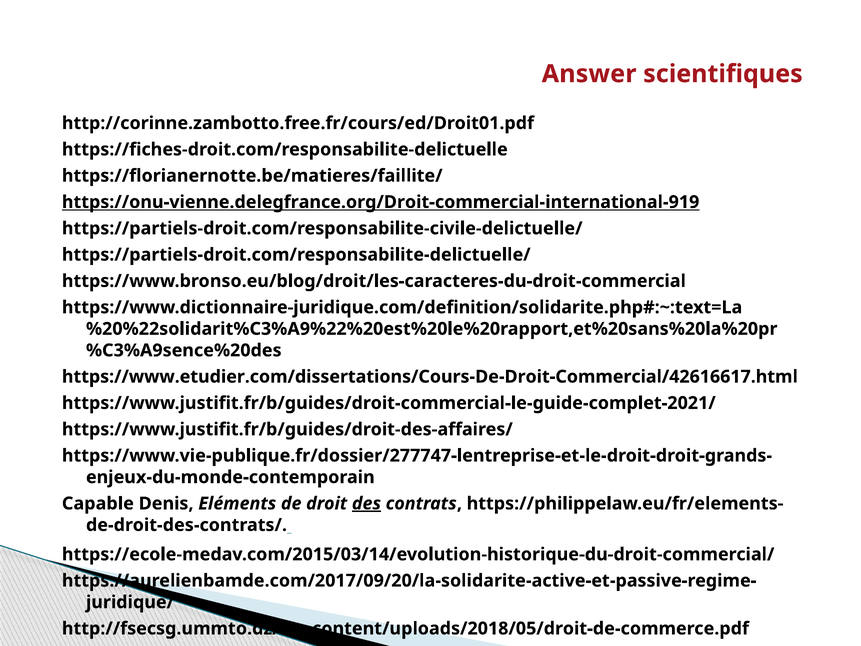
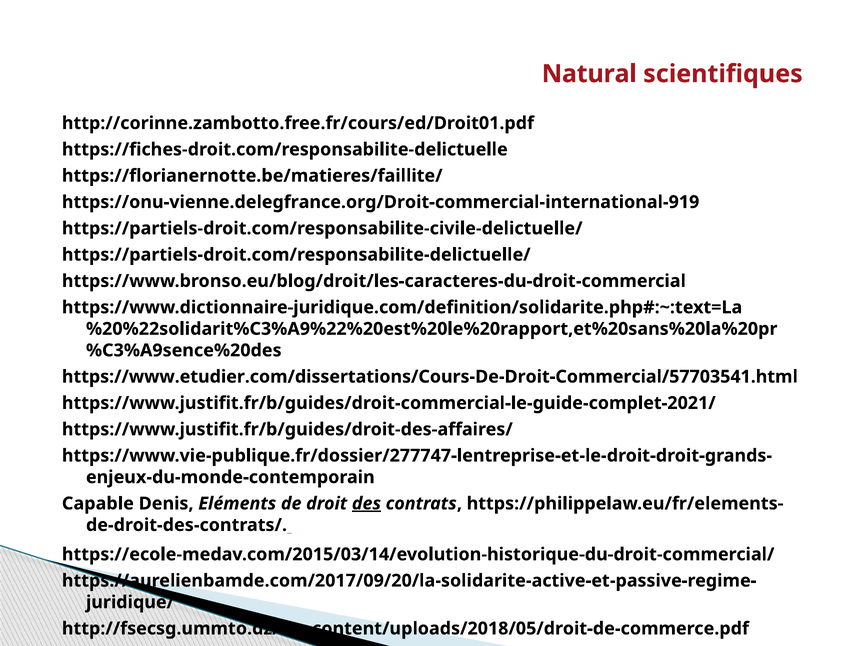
Answer: Answer -> Natural
https://onu-vienne.delegfrance.org/Droit-commercial-international-919 underline: present -> none
https://www.etudier.com/dissertations/Cours-De-Droit-Commercial/42616617.html: https://www.etudier.com/dissertations/Cours-De-Droit-Commercial/42616617.html -> https://www.etudier.com/dissertations/Cours-De-Droit-Commercial/57703541.html
